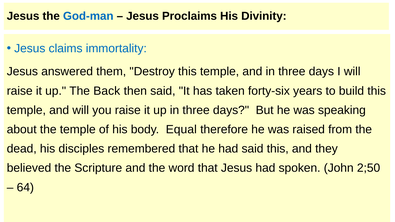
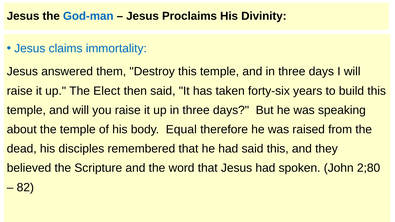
Back: Back -> Elect
2;50: 2;50 -> 2;80
64: 64 -> 82
